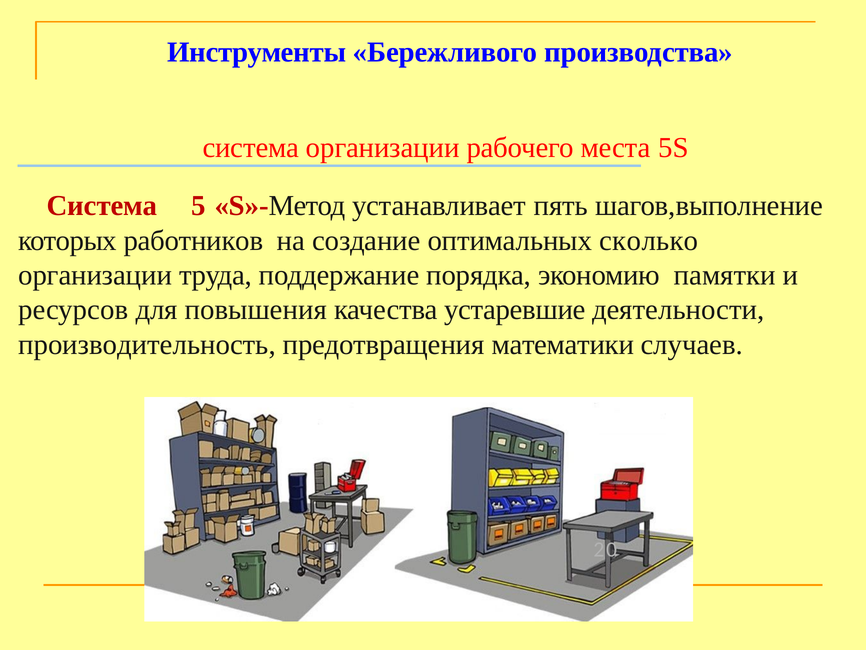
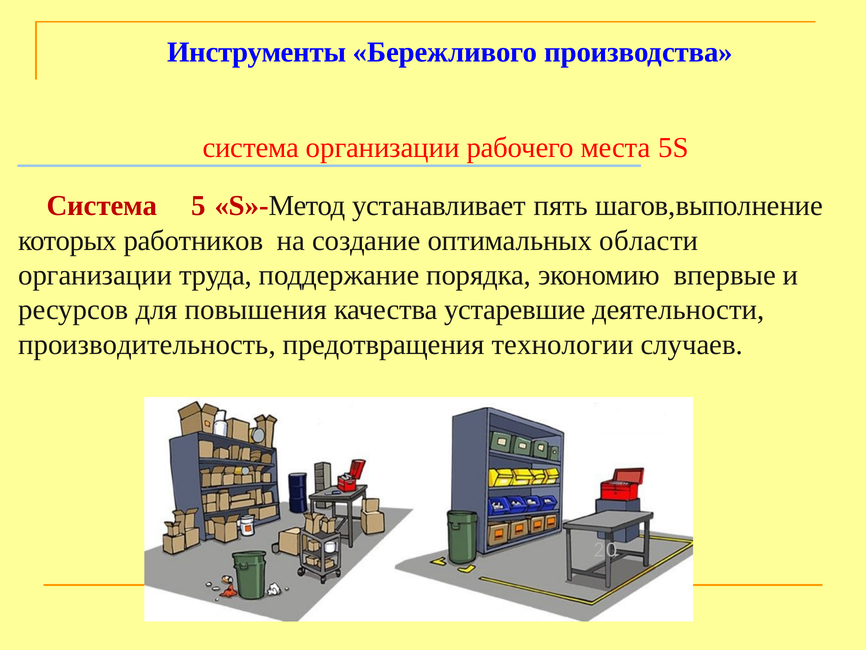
сколько: сколько -> области
памятки: памятки -> впервые
математики: математики -> технологии
